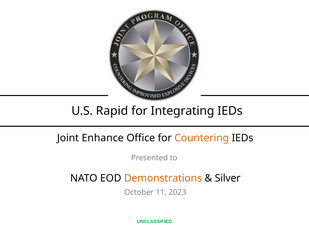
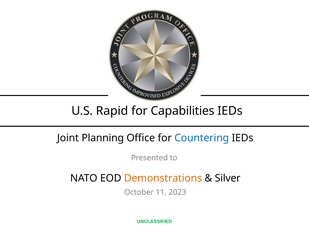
Integrating: Integrating -> Capabilities
Enhance: Enhance -> Planning
Countering colour: orange -> blue
